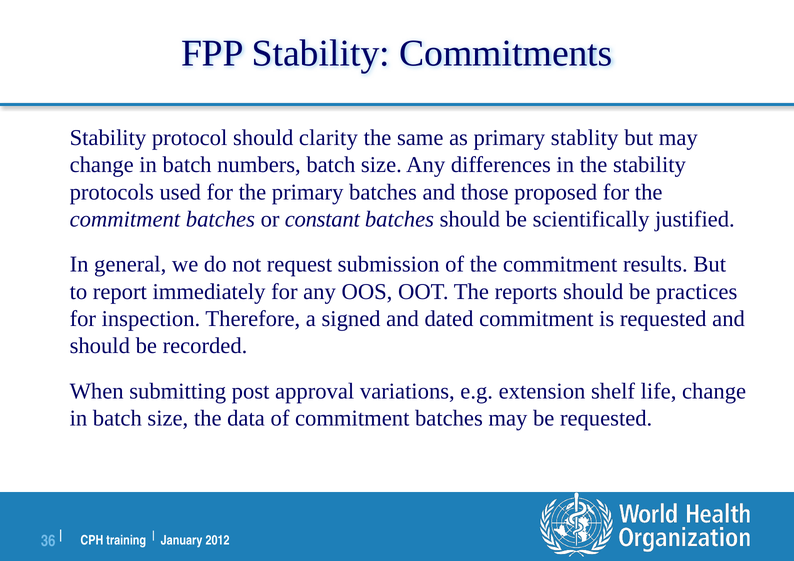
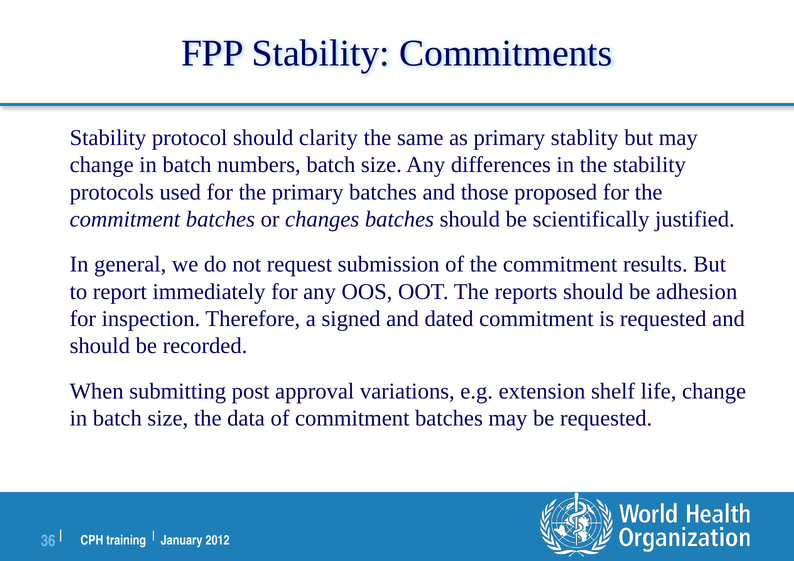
constant: constant -> changes
practices: practices -> adhesion
